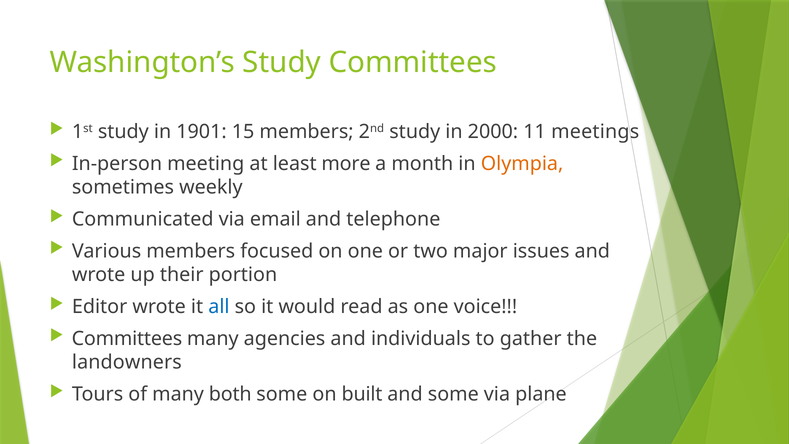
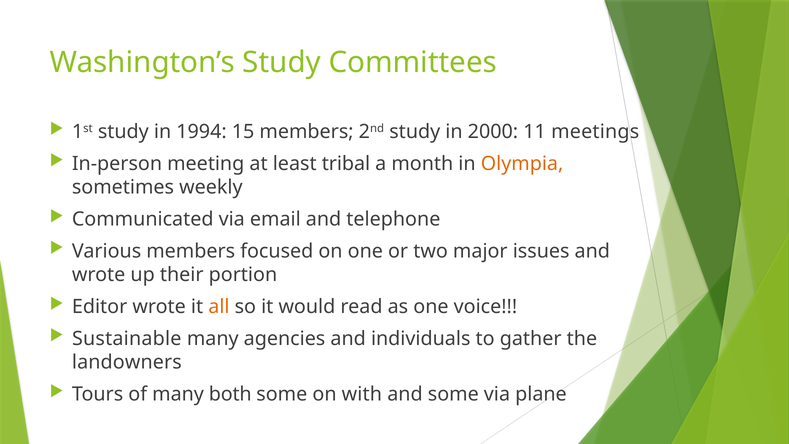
1901: 1901 -> 1994
more: more -> tribal
all colour: blue -> orange
Committees at (127, 338): Committees -> Sustainable
built: built -> with
